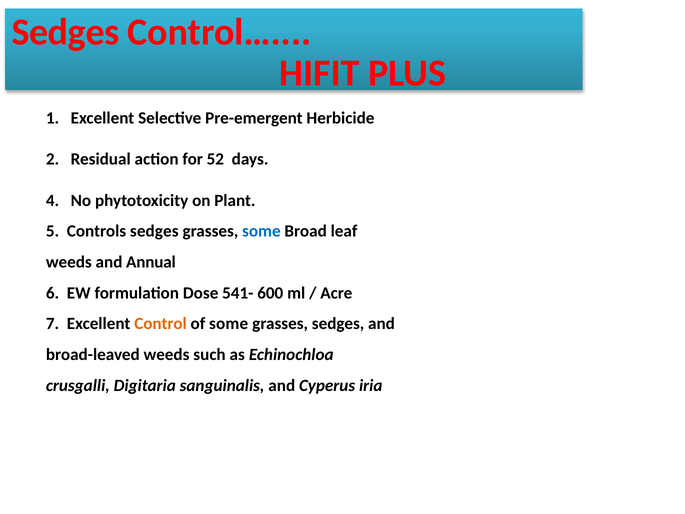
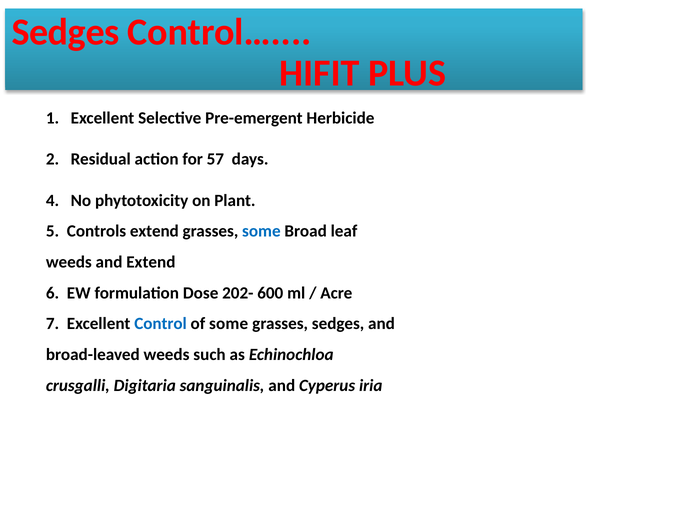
52: 52 -> 57
Controls sedges: sedges -> extend
and Annual: Annual -> Extend
541-: 541- -> 202-
Control colour: orange -> blue
